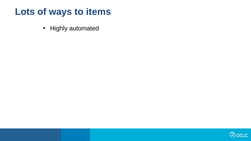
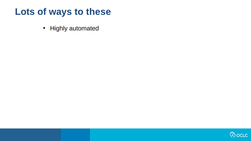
items: items -> these
